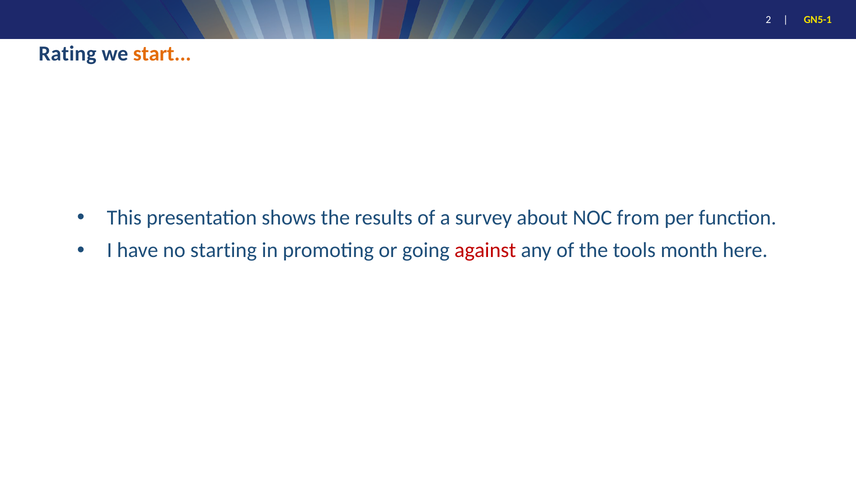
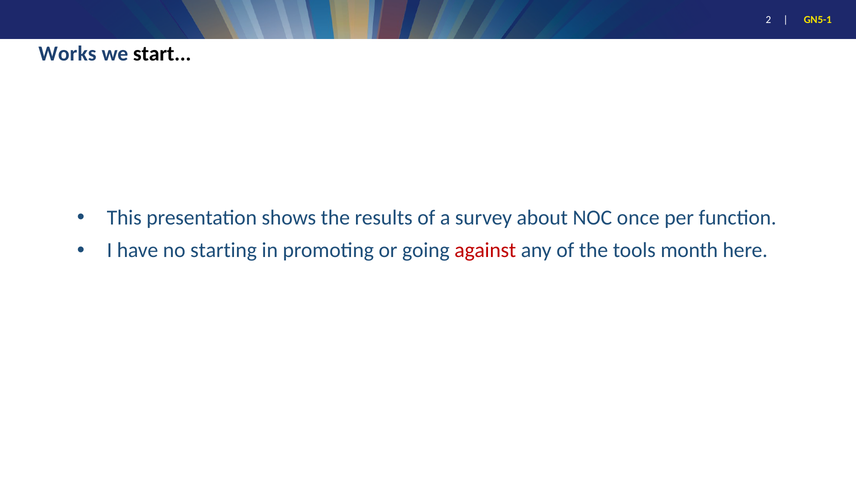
Rating: Rating -> Works
start colour: orange -> black
from: from -> once
